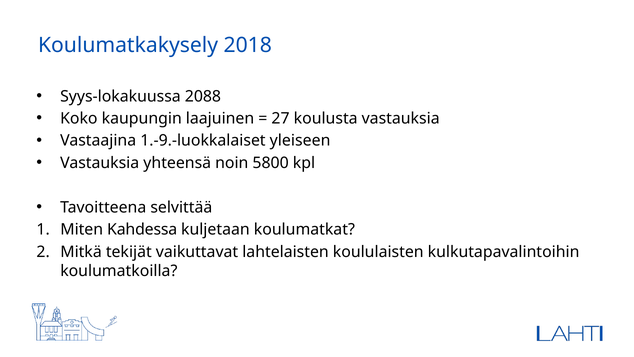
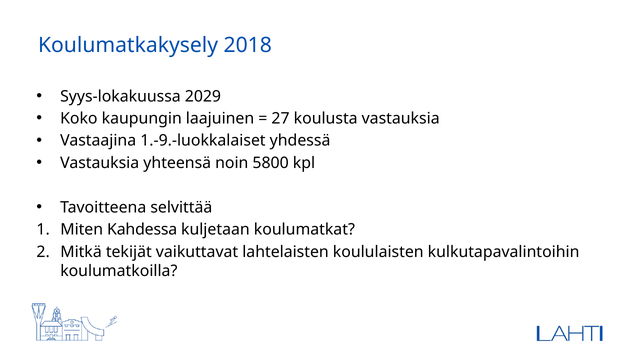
2088: 2088 -> 2029
yleiseen: yleiseen -> yhdessä
